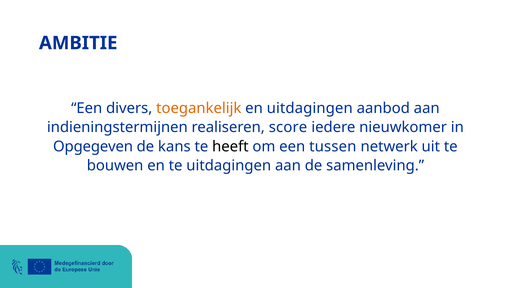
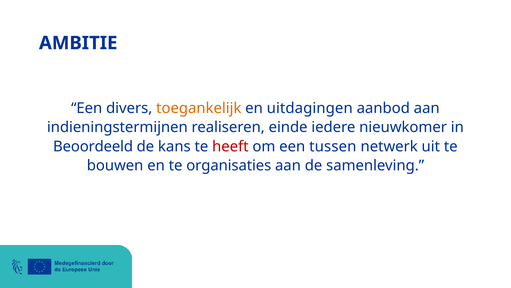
score: score -> einde
Opgegeven: Opgegeven -> Beoordeeld
heeft colour: black -> red
te uitdagingen: uitdagingen -> organisaties
